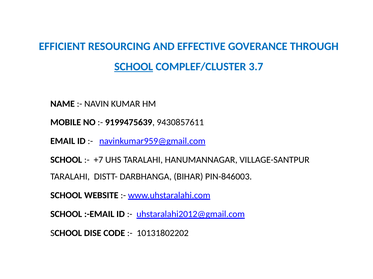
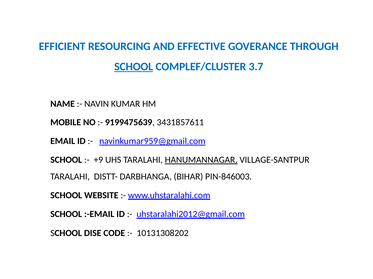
9430857611: 9430857611 -> 3431857611
+7: +7 -> +9
HANUMANNAGAR underline: none -> present
10131802202: 10131802202 -> 10131308202
